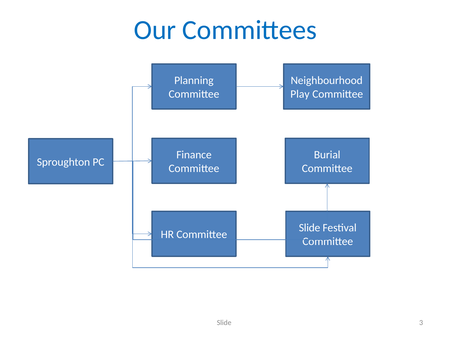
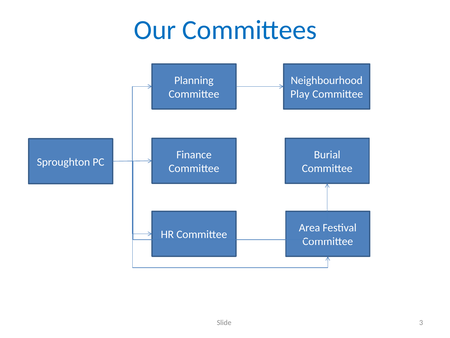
Slide at (310, 228): Slide -> Area
